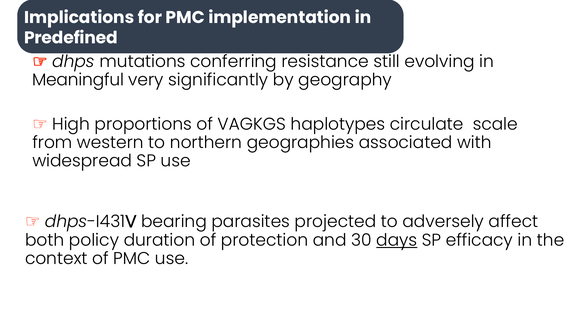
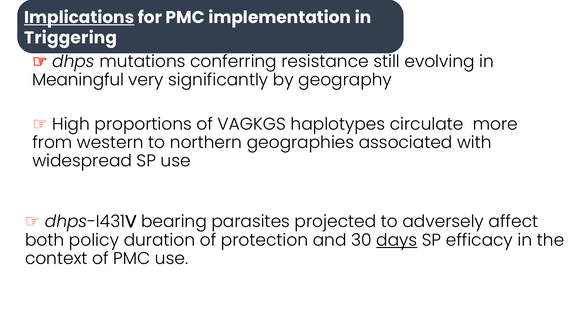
Implications underline: none -> present
Predefined: Predefined -> Triggering
scale: scale -> more
